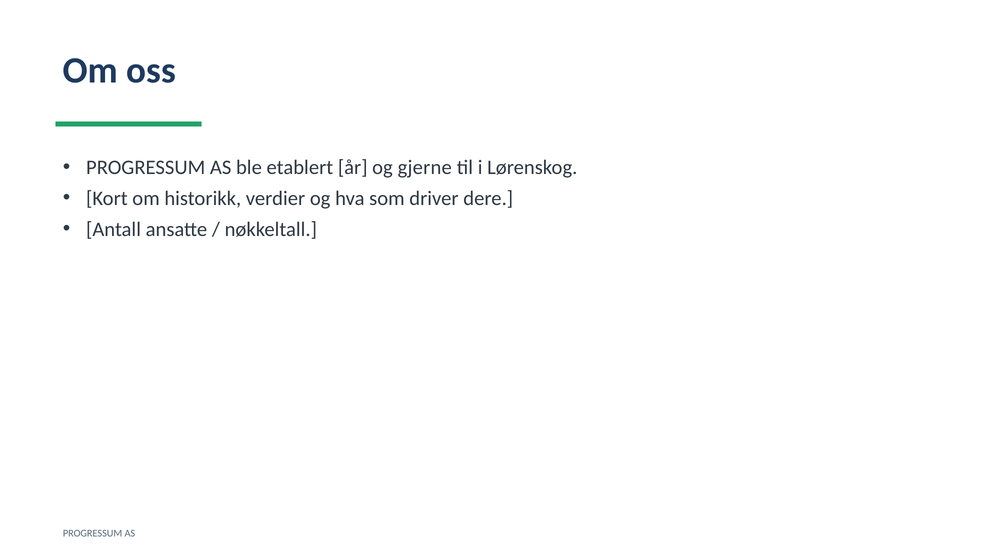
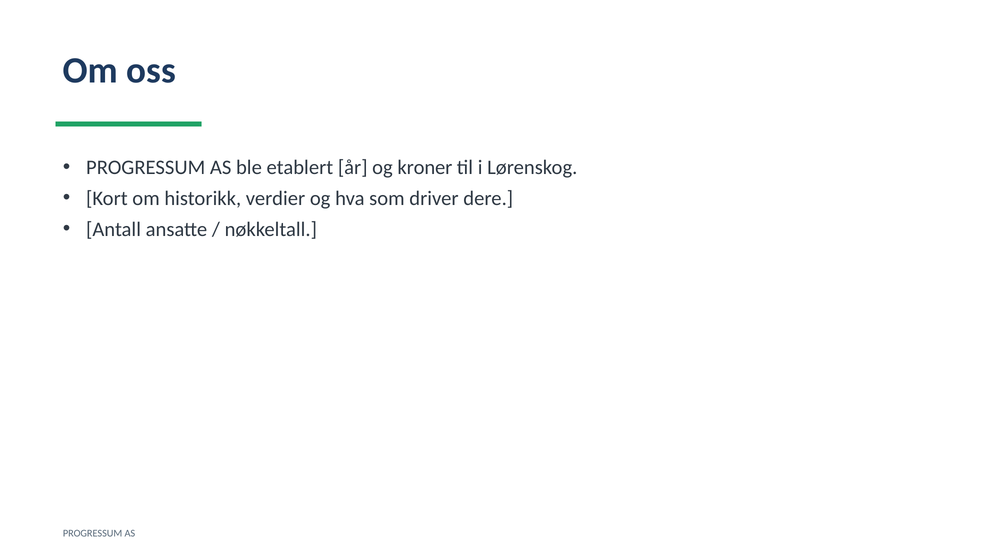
gjerne: gjerne -> kroner
